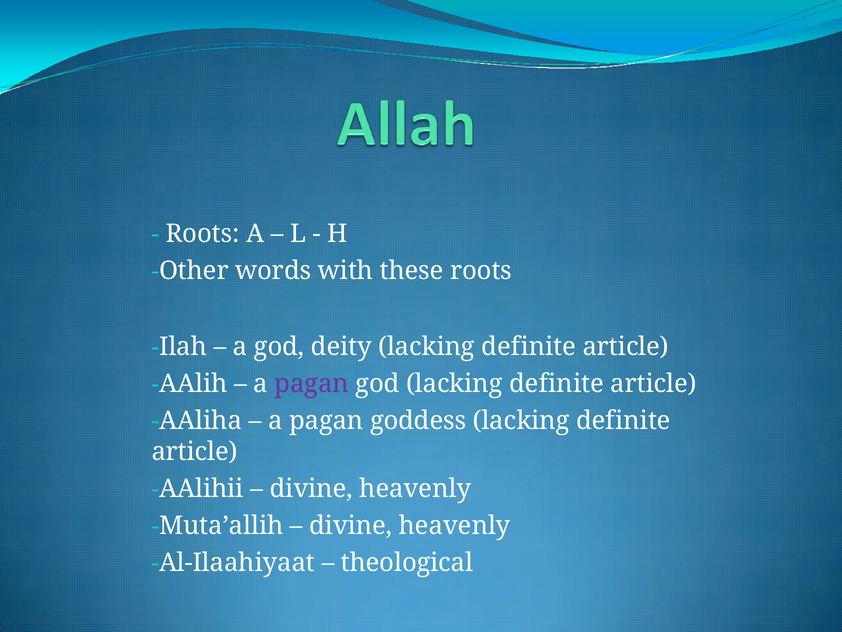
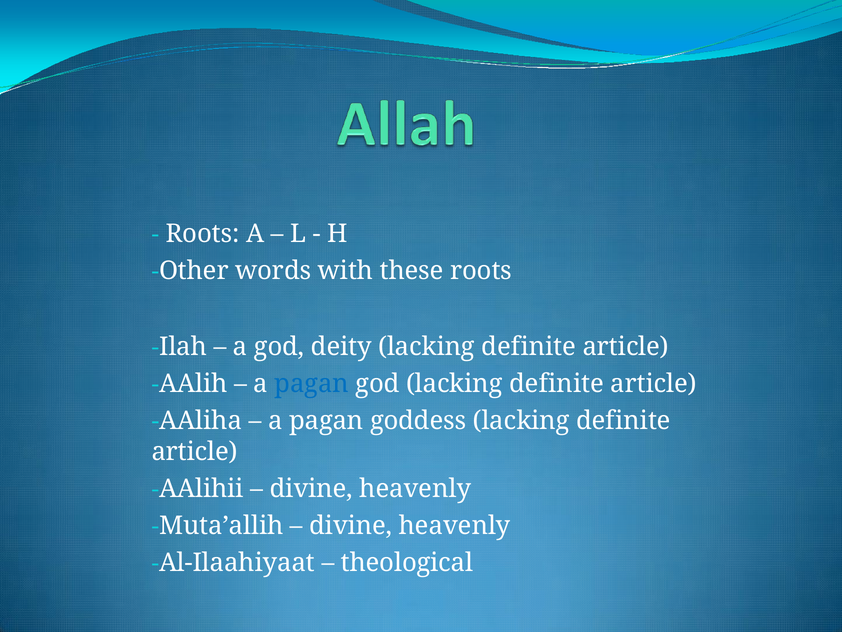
pagan at (312, 383) colour: purple -> blue
